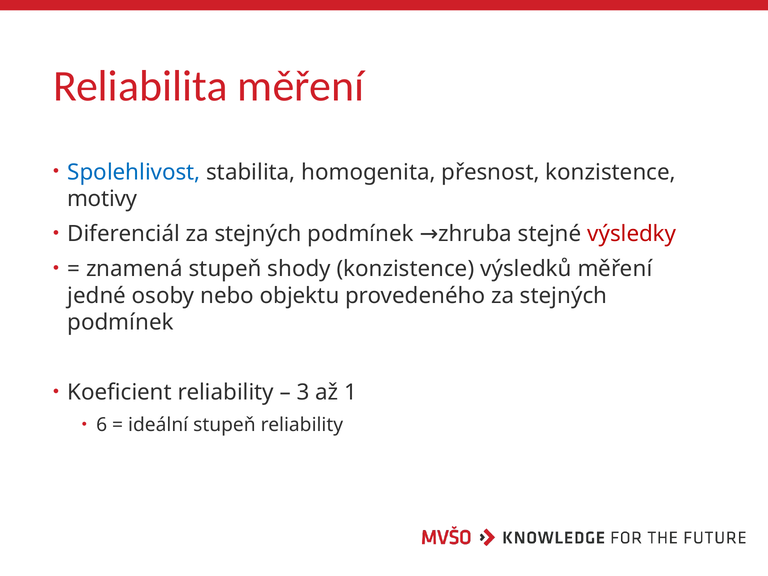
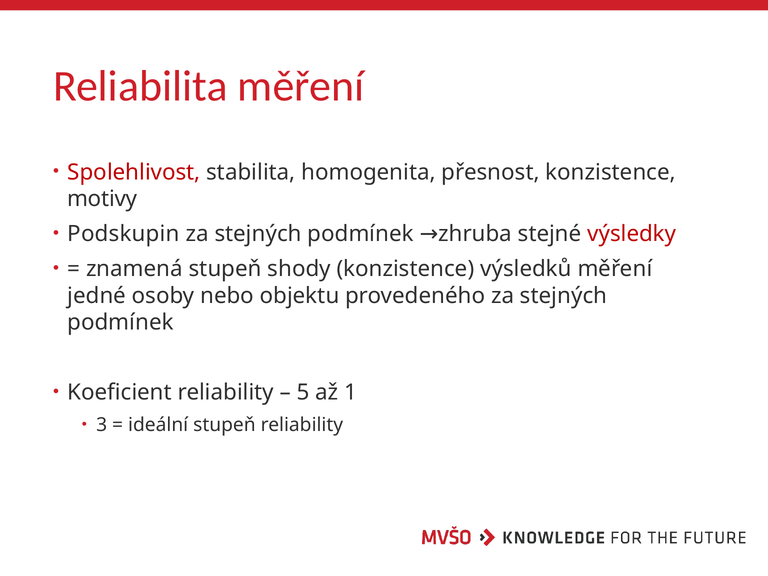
Spolehlivost colour: blue -> red
Diferenciál: Diferenciál -> Podskupin
3: 3 -> 5
6: 6 -> 3
